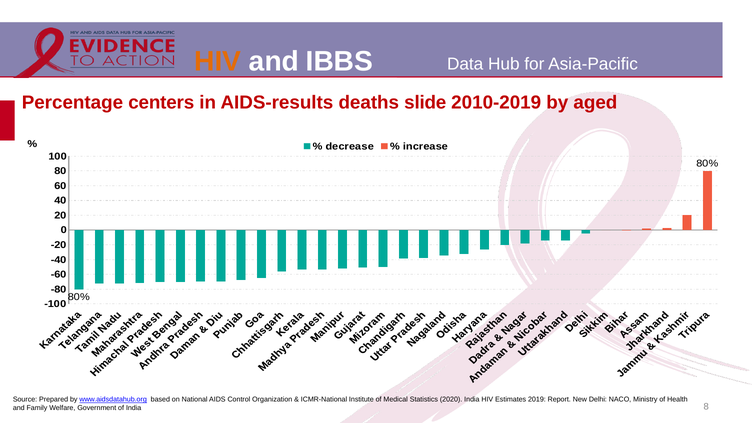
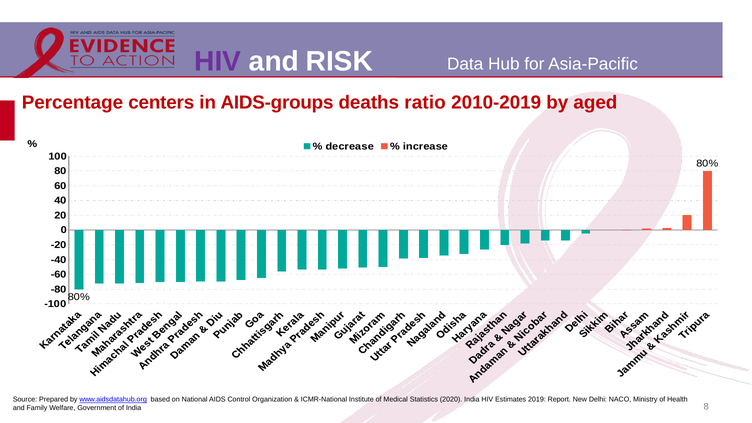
HIV at (218, 62) colour: orange -> purple
IBBS: IBBS -> RISK
AIDS-results: AIDS-results -> AIDS-groups
slide: slide -> ratio
